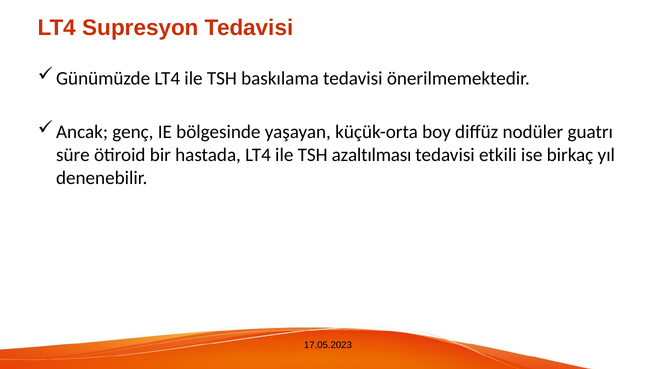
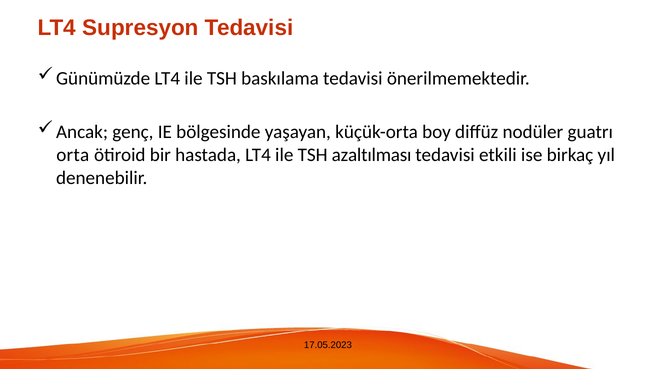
süre: süre -> orta
